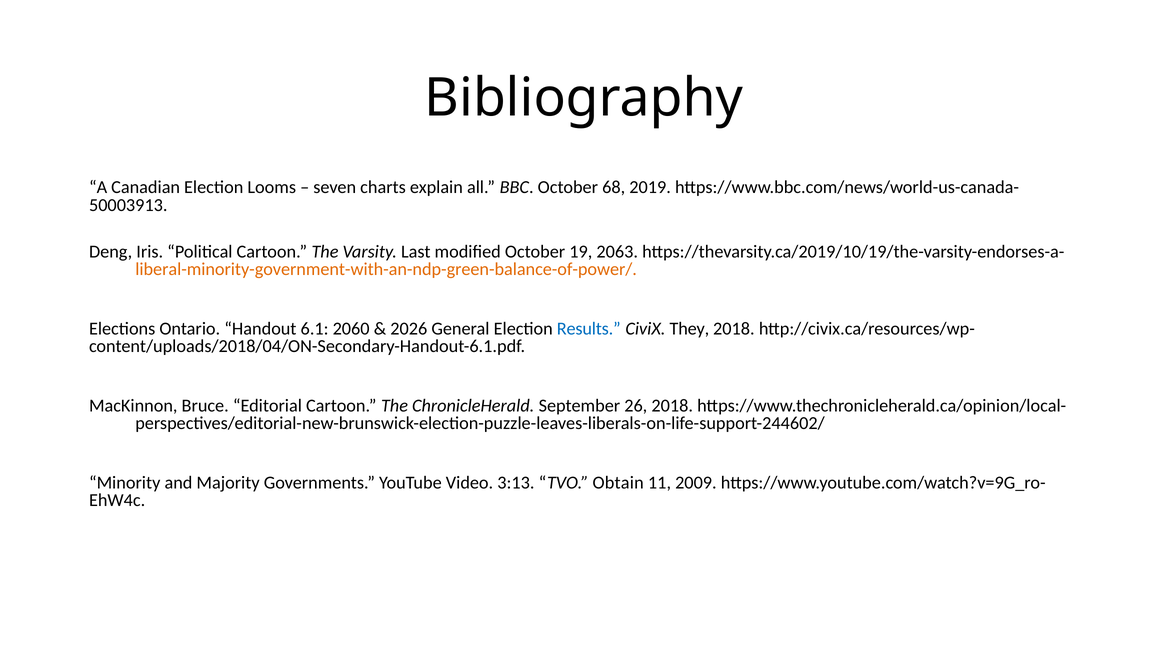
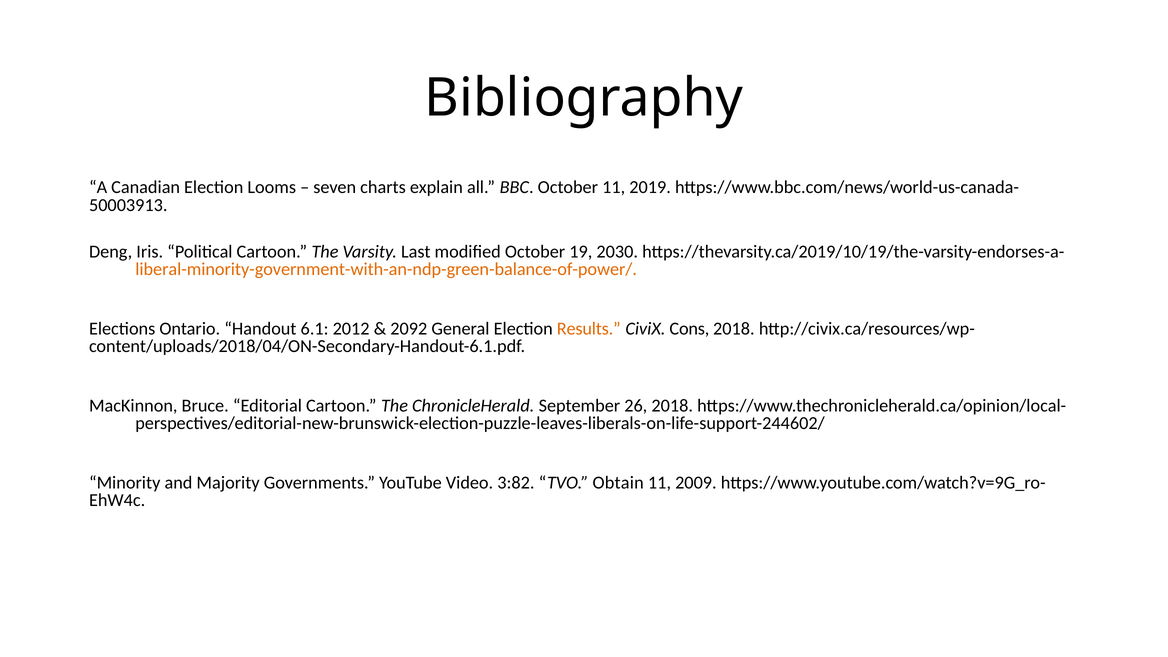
October 68: 68 -> 11
2063: 2063 -> 2030
2060: 2060 -> 2012
2026: 2026 -> 2092
Results colour: blue -> orange
They: They -> Cons
3:13: 3:13 -> 3:82
